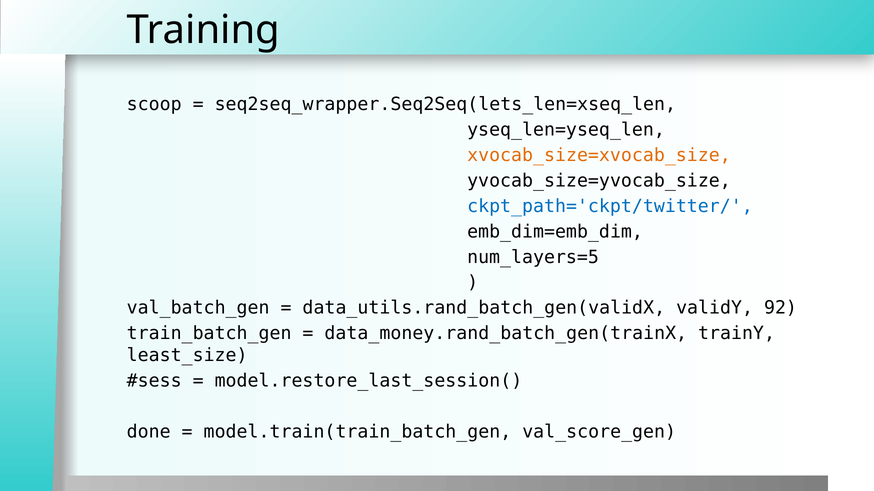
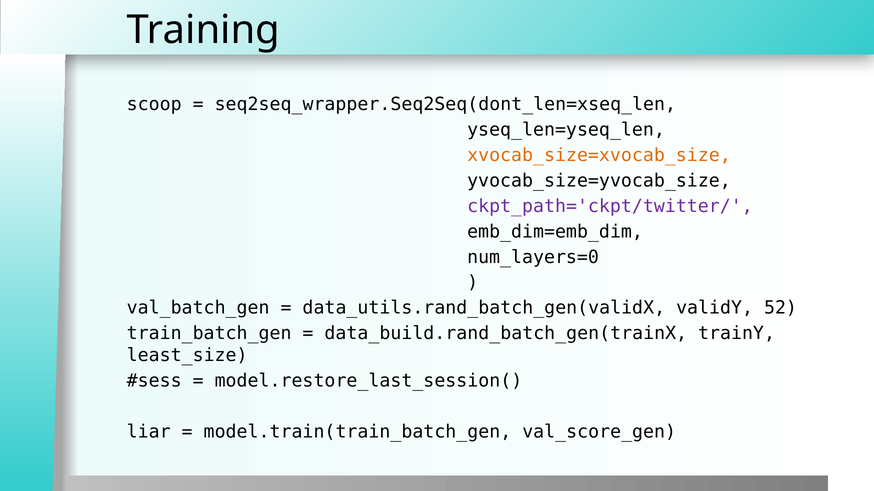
seq2seq_wrapper.Seq2Seq(lets_len=xseq_len: seq2seq_wrapper.Seq2Seq(lets_len=xseq_len -> seq2seq_wrapper.Seq2Seq(dont_len=xseq_len
ckpt_path='ckpt/twitter/ colour: blue -> purple
num_layers=5: num_layers=5 -> num_layers=0
92: 92 -> 52
data_money.rand_batch_gen(trainX: data_money.rand_batch_gen(trainX -> data_build.rand_batch_gen(trainX
done: done -> liar
